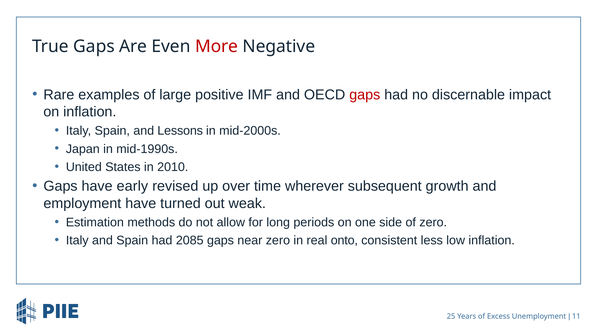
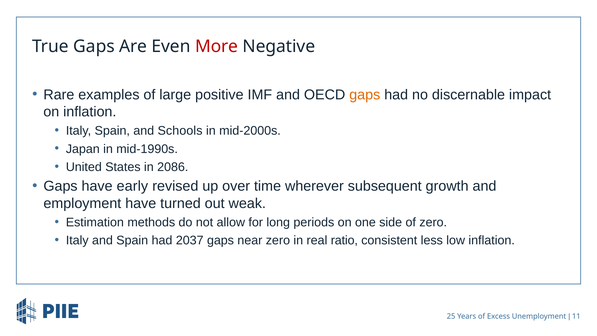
gaps at (365, 95) colour: red -> orange
Lessons: Lessons -> Schools
2010: 2010 -> 2086
2085: 2085 -> 2037
onto: onto -> ratio
